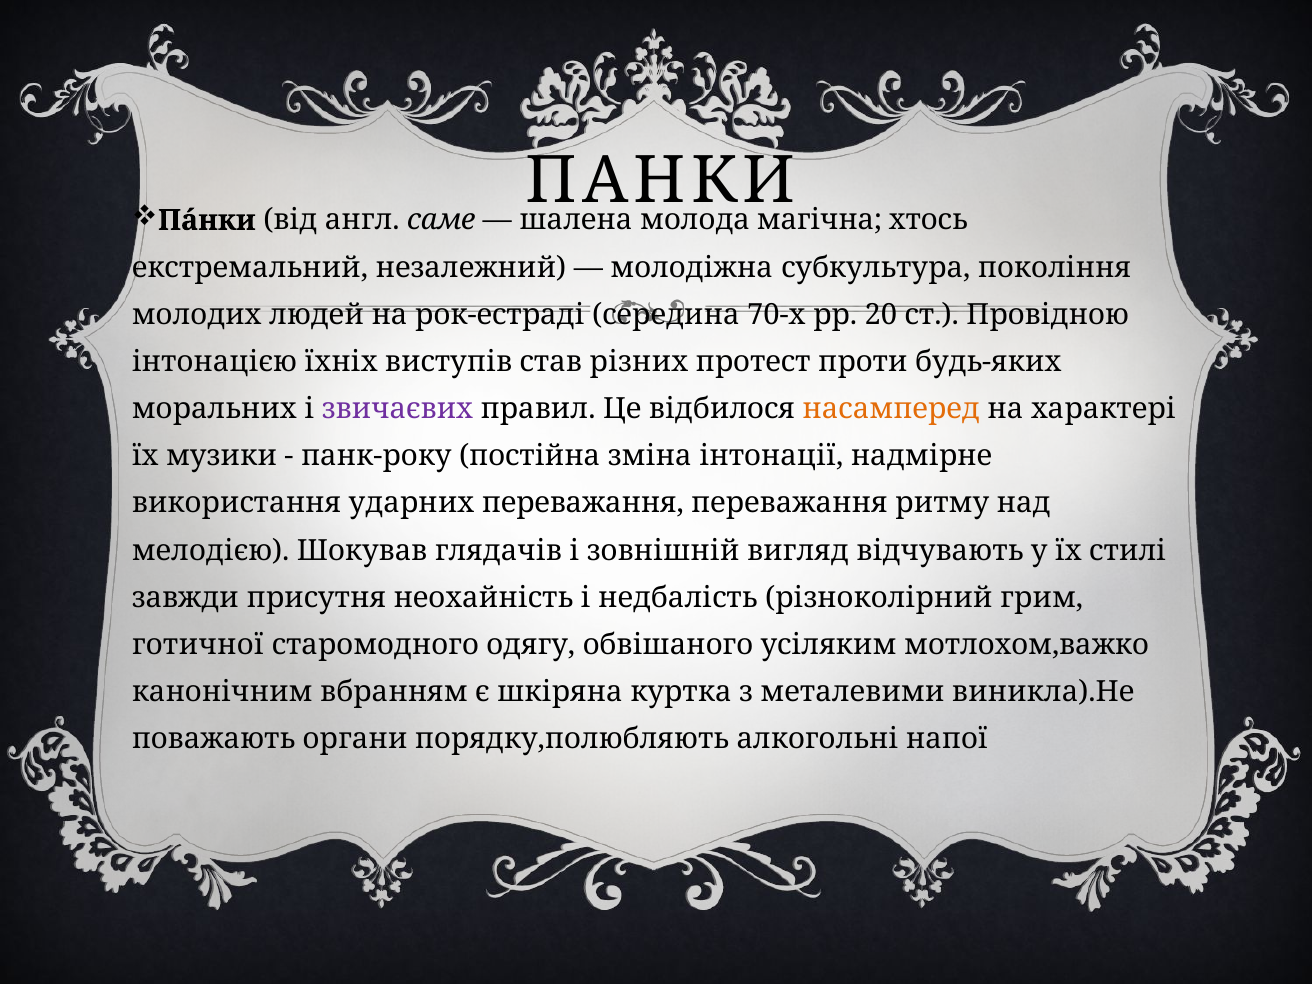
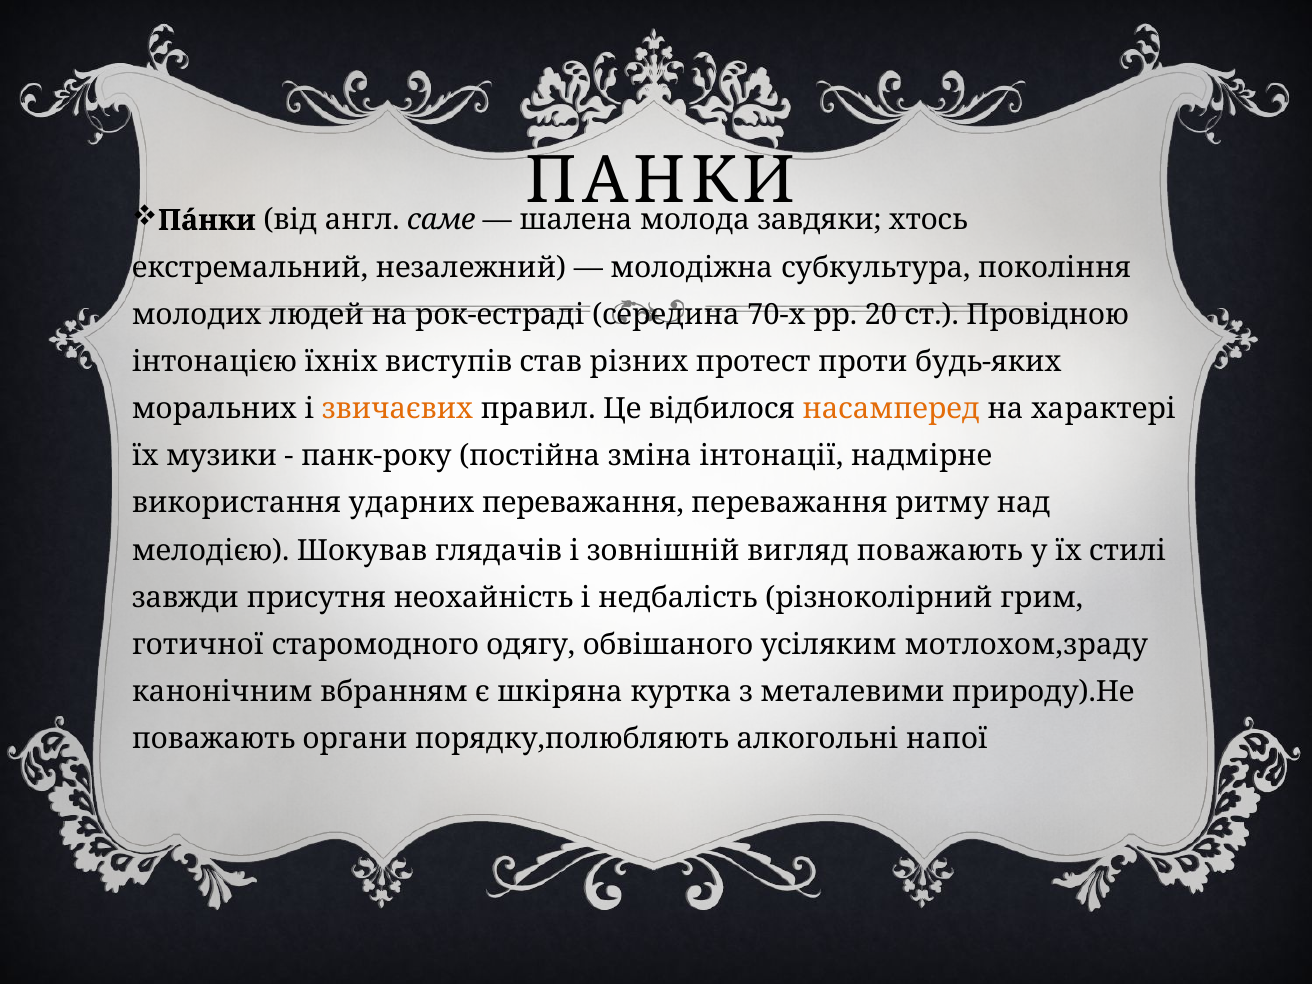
магічна: магічна -> завдяки
звичаєвих colour: purple -> orange
вигляд відчувають: відчувають -> поважають
мотлохом,важко: мотлохом,важко -> мотлохом,зраду
виникла).Не: виникла).Не -> природу).Не
